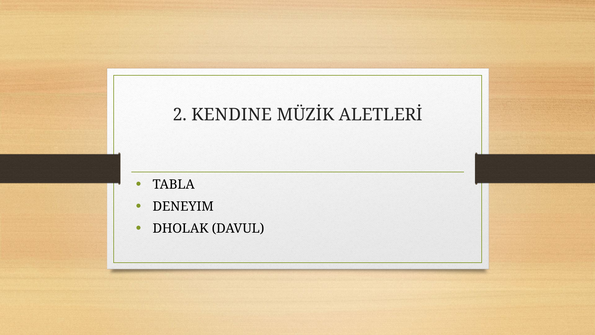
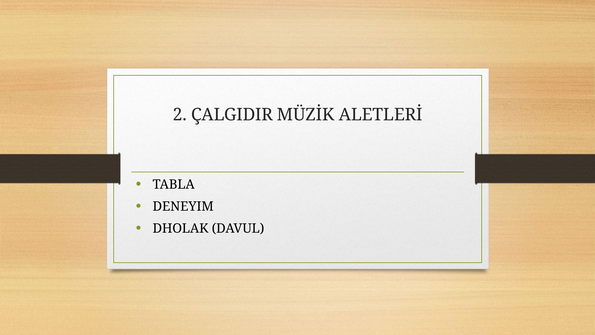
KENDINE: KENDINE -> ÇALGIDIR
